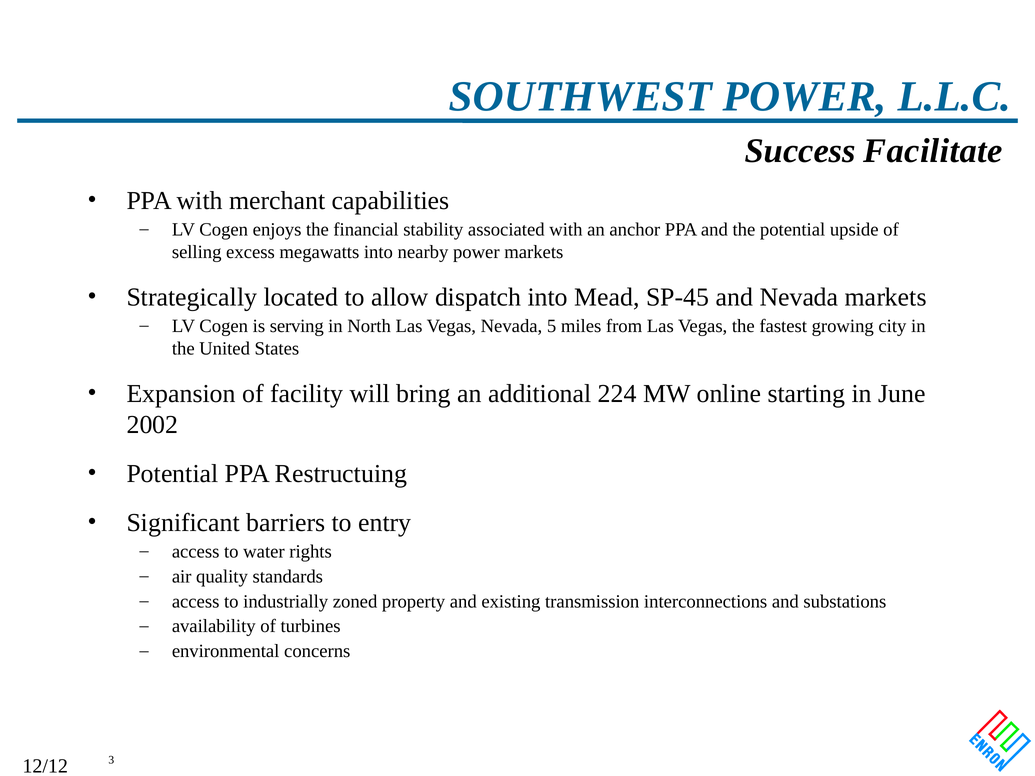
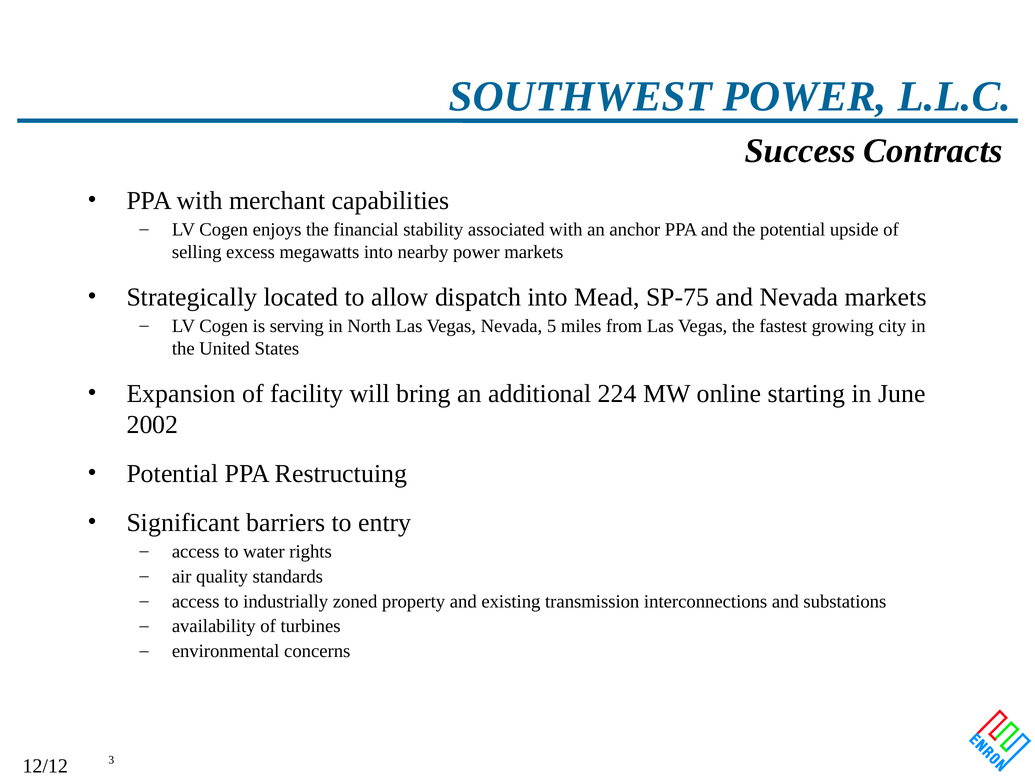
Facilitate: Facilitate -> Contracts
SP-45: SP-45 -> SP-75
